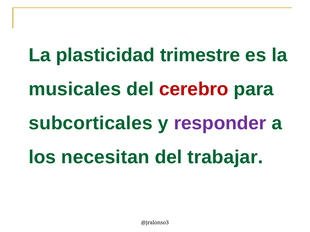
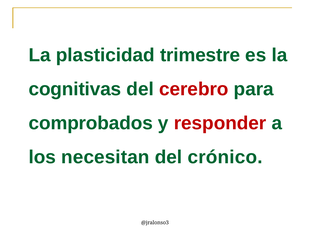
musicales: musicales -> cognitivas
subcorticales: subcorticales -> comprobados
responder colour: purple -> red
trabajar: trabajar -> crónico
